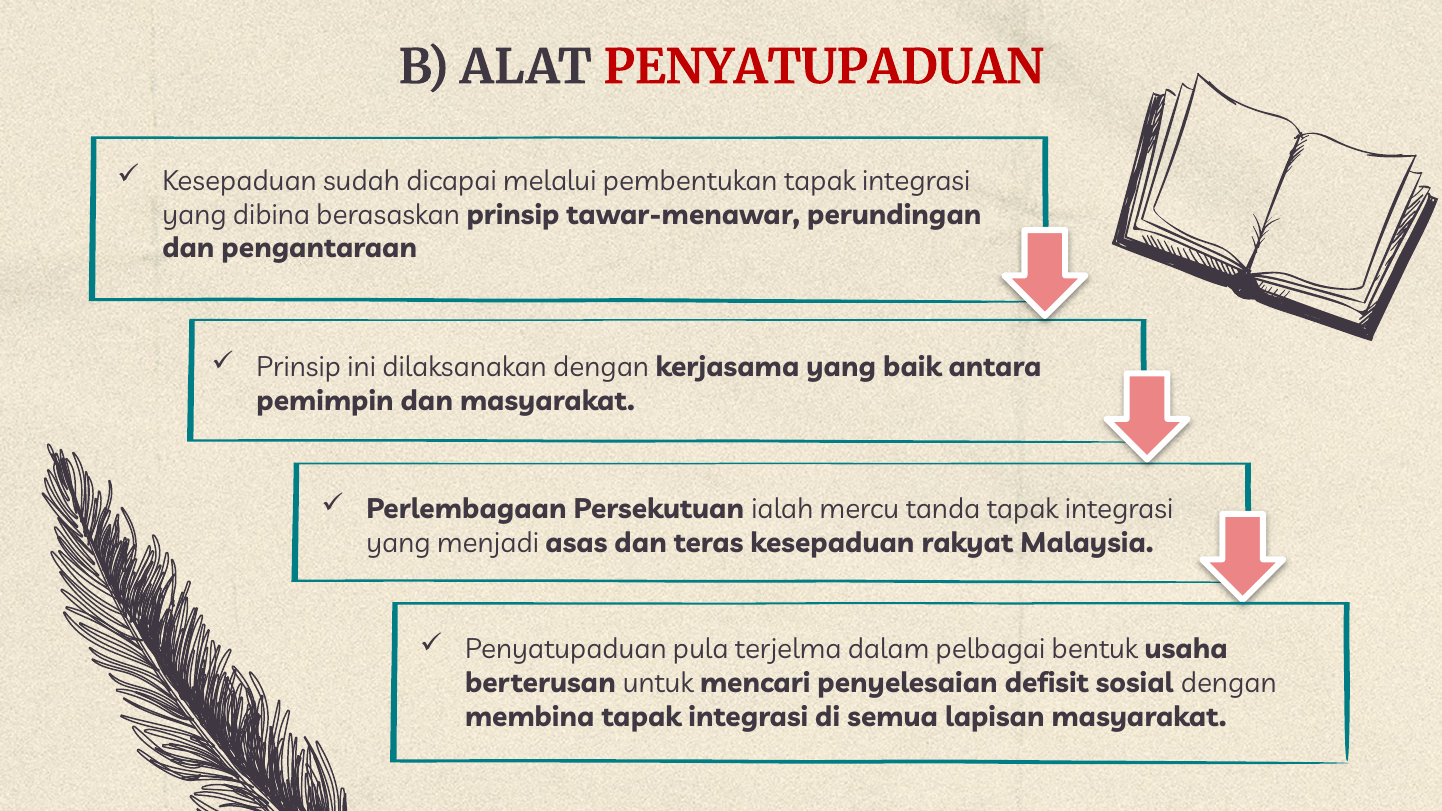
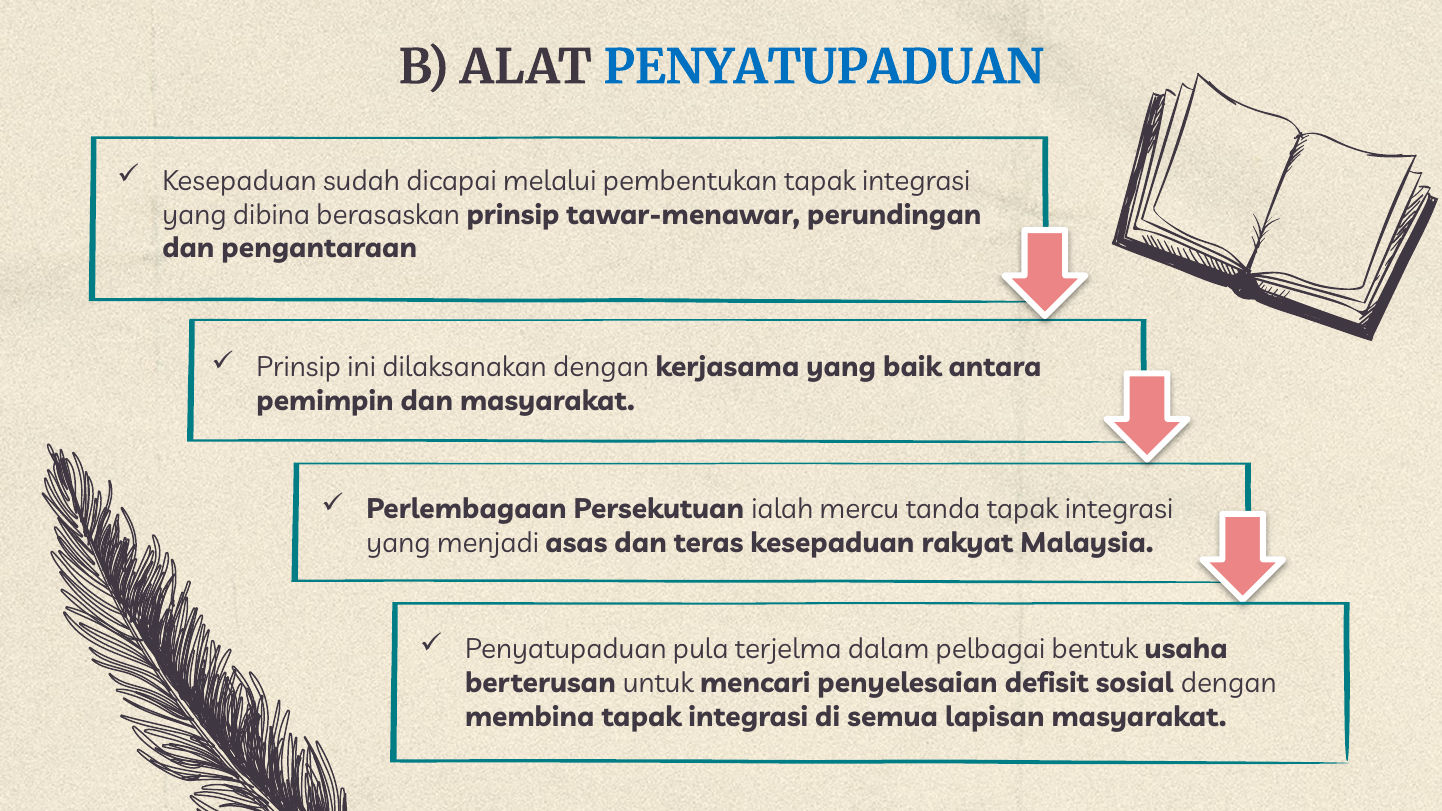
PENYATUPADUAN at (824, 68) colour: red -> blue
